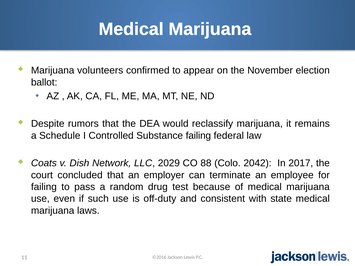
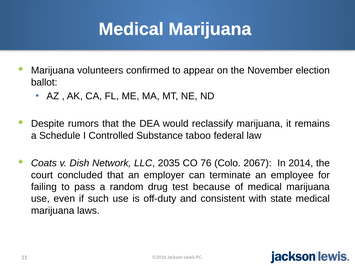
Substance failing: failing -> taboo
2029: 2029 -> 2035
88: 88 -> 76
2042: 2042 -> 2067
2017: 2017 -> 2014
